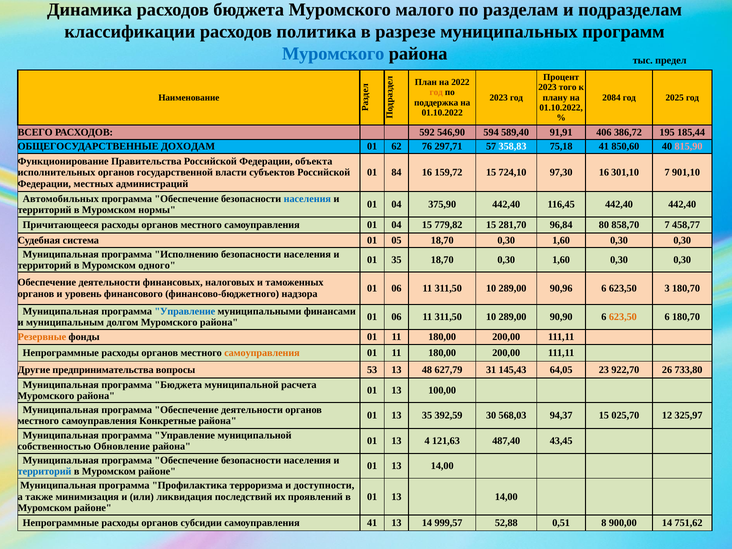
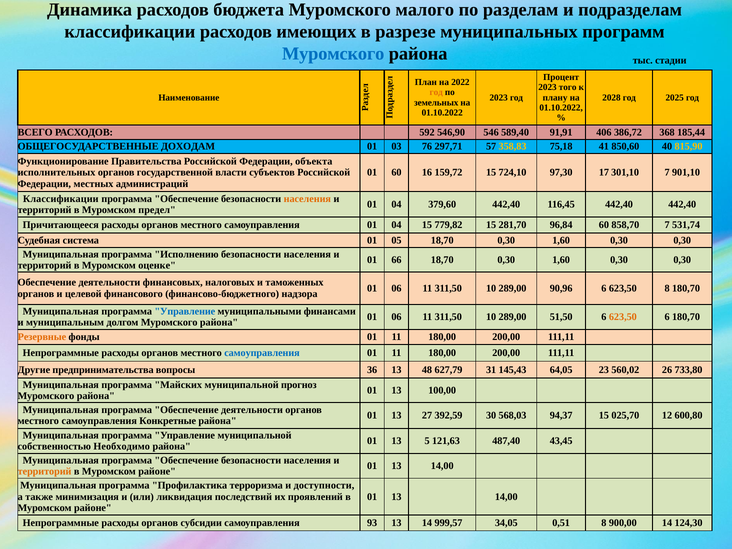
политика: политика -> имеющих
предел: предел -> стадии
2084: 2084 -> 2028
поддержка: поддержка -> земельных
594: 594 -> 546
195: 195 -> 368
62: 62 -> 03
358,83 colour: white -> yellow
815,90 colour: pink -> yellow
01 84: 84 -> 60
97,30 16: 16 -> 17
Автомобильных at (61, 199): Автомобильных -> Классификации
населения at (307, 199) colour: blue -> orange
375,90: 375,90 -> 379,60
нормы: нормы -> предел
96,84 80: 80 -> 60
458,77: 458,77 -> 531,74
01 35: 35 -> 66
одного: одного -> оценке
623,50 3: 3 -> 8
уровень: уровень -> целевой
90,90: 90,90 -> 51,50
самоуправления at (262, 353) colour: orange -> blue
53: 53 -> 36
922,70: 922,70 -> 560,02
программа Бюджета: Бюджета -> Майских
расчета: расчета -> прогноз
13 35: 35 -> 27
325,97: 325,97 -> 600,80
4: 4 -> 5
Обновление: Обновление -> Необходимо
территорий at (45, 471) colour: blue -> orange
самоуправления 41: 41 -> 93
52,88: 52,88 -> 34,05
751,62: 751,62 -> 124,30
